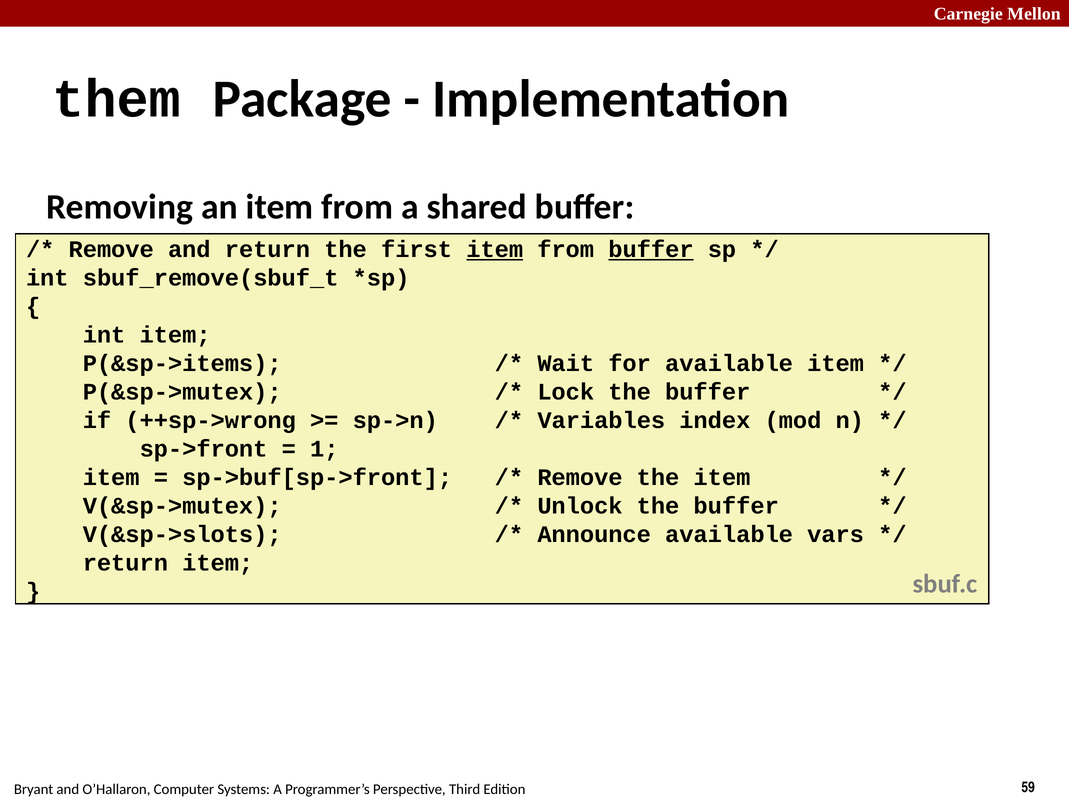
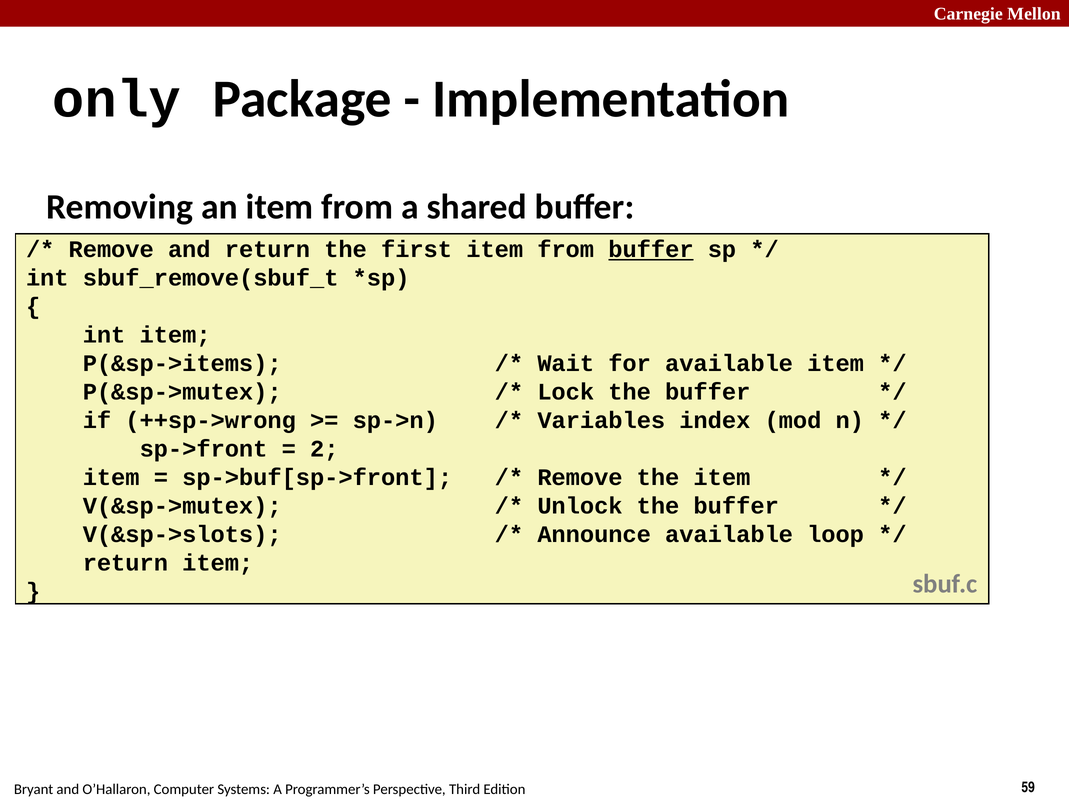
them: them -> only
item at (495, 250) underline: present -> none
1: 1 -> 2
vars: vars -> loop
